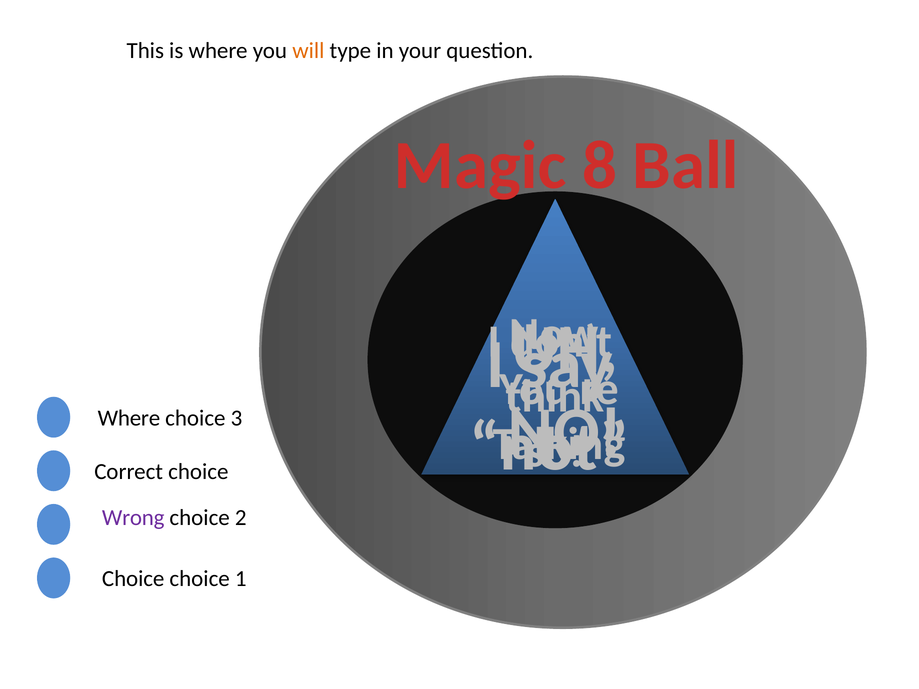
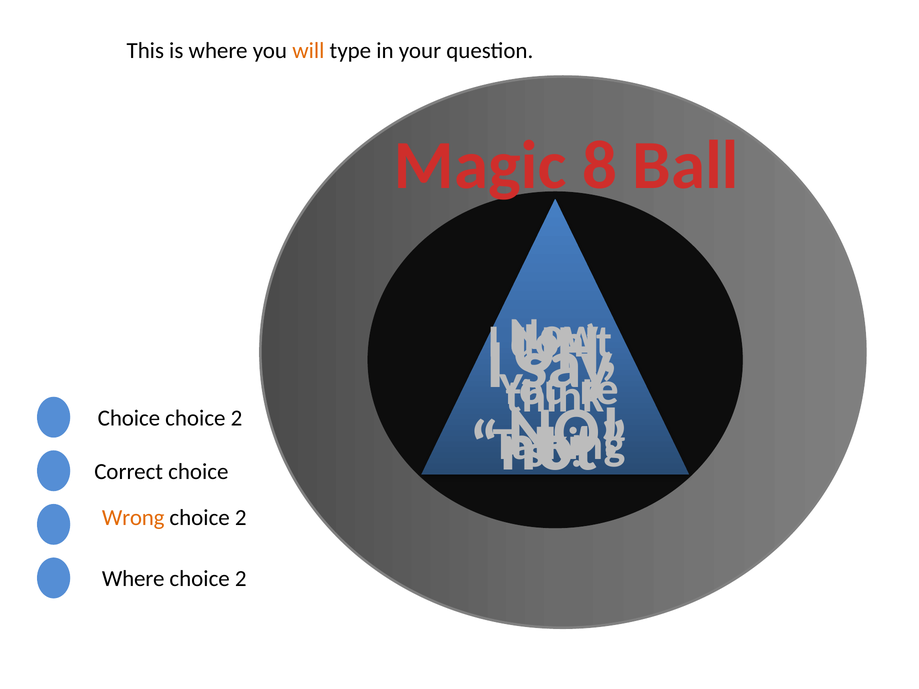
Where at (129, 418): Where -> Choice
3 at (237, 418): 3 -> 2
Wrong colour: purple -> orange
Choice at (133, 579): Choice -> Where
1 at (241, 579): 1 -> 2
